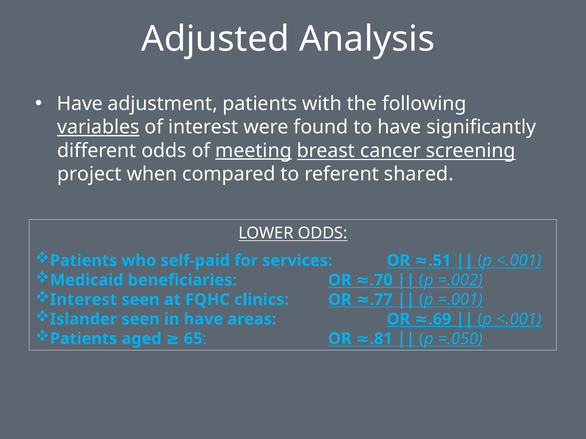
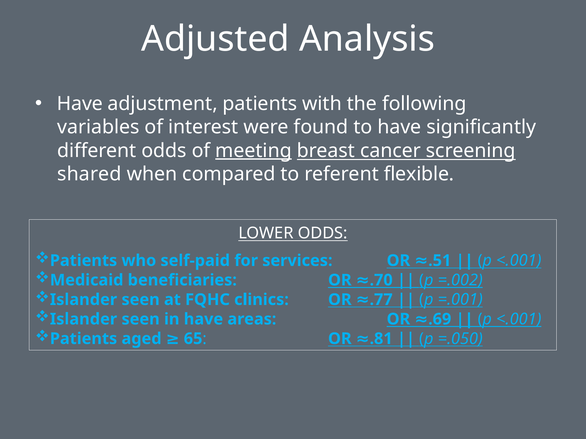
variables underline: present -> none
project: project -> shared
shared: shared -> flexible
Interest at (83, 300): Interest -> Islander
